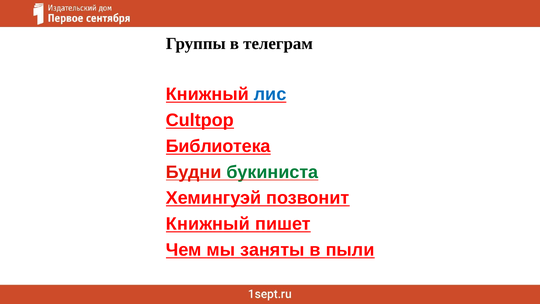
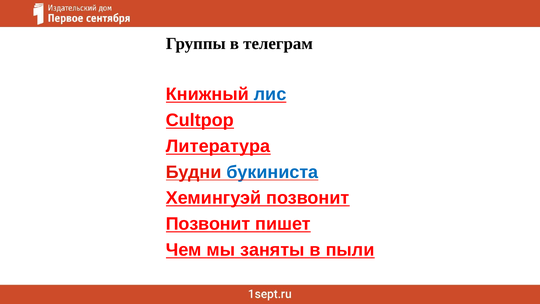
Библиотека: Библиотека -> Литература
букиниста colour: green -> blue
Книжный at (208, 224): Книжный -> Позвонит
